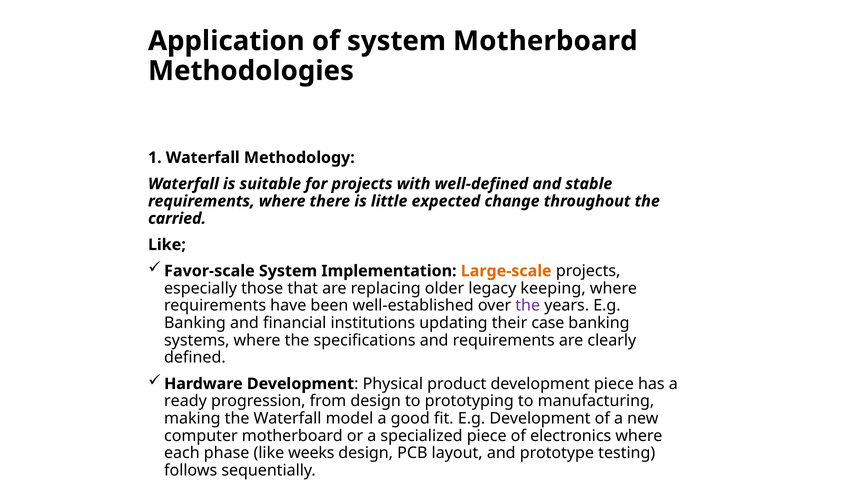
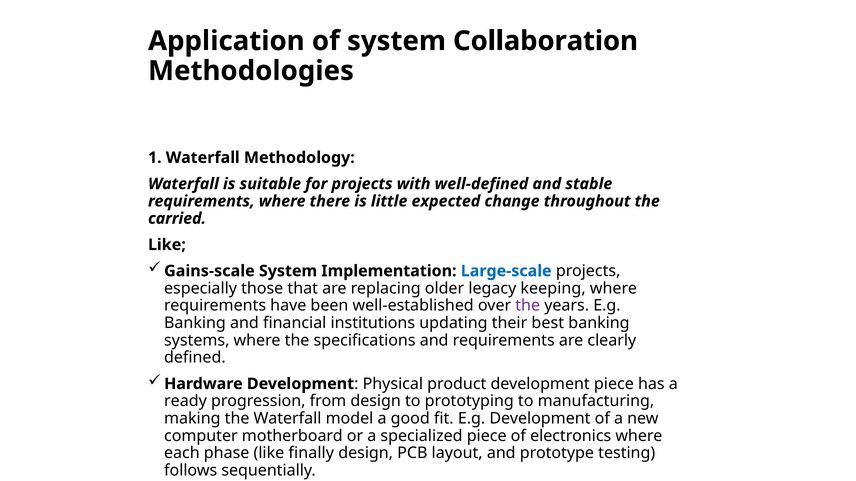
system Motherboard: Motherboard -> Collaboration
Favor-scale: Favor-scale -> Gains-scale
Large-scale colour: orange -> blue
case: case -> best
weeks: weeks -> finally
